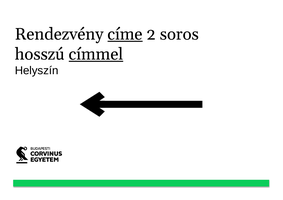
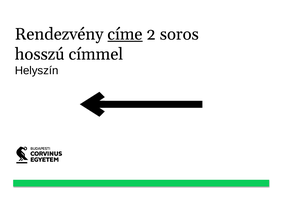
címmel underline: present -> none
